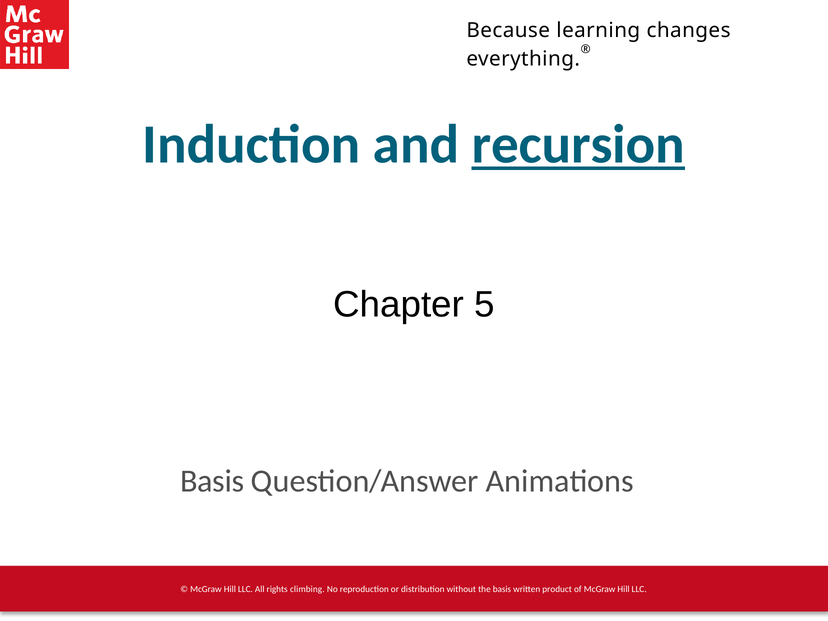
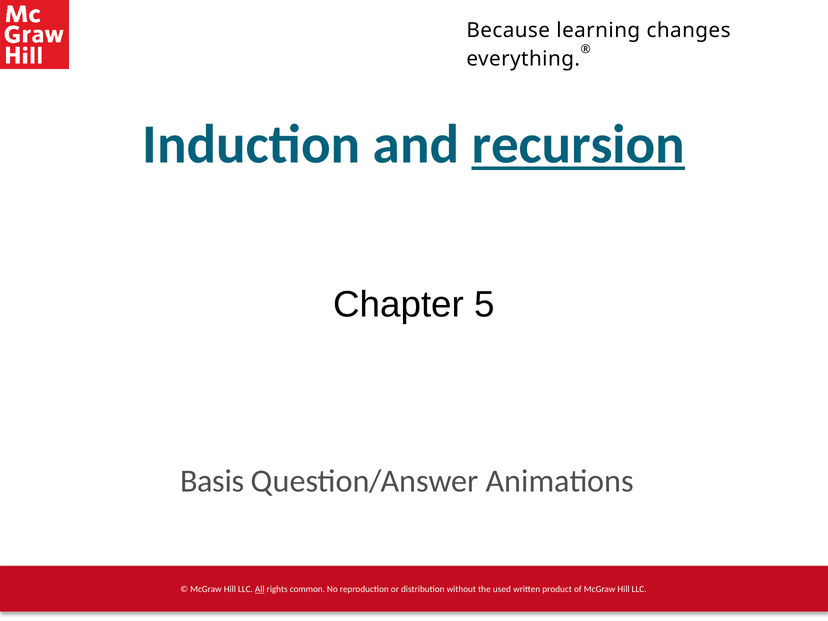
All underline: none -> present
climbing: climbing -> common
the basis: basis -> used
